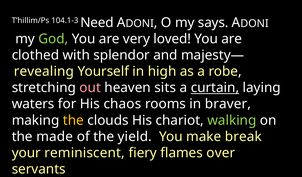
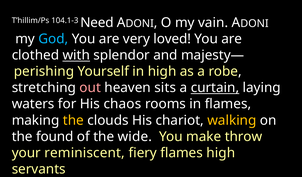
says: says -> vain
God colour: light green -> light blue
with underline: none -> present
revealing: revealing -> perishing
in braver: braver -> flames
walking colour: light green -> yellow
made: made -> found
yield: yield -> wide
break: break -> throw
flames over: over -> high
